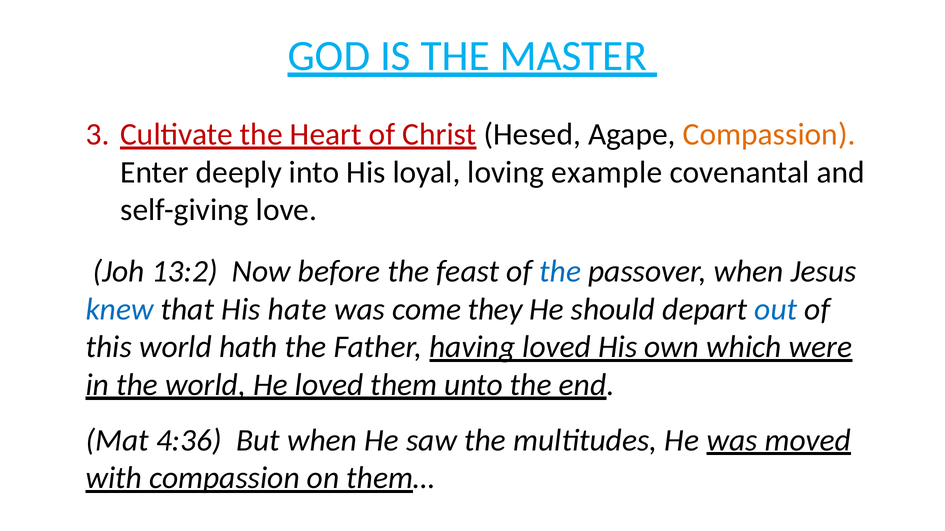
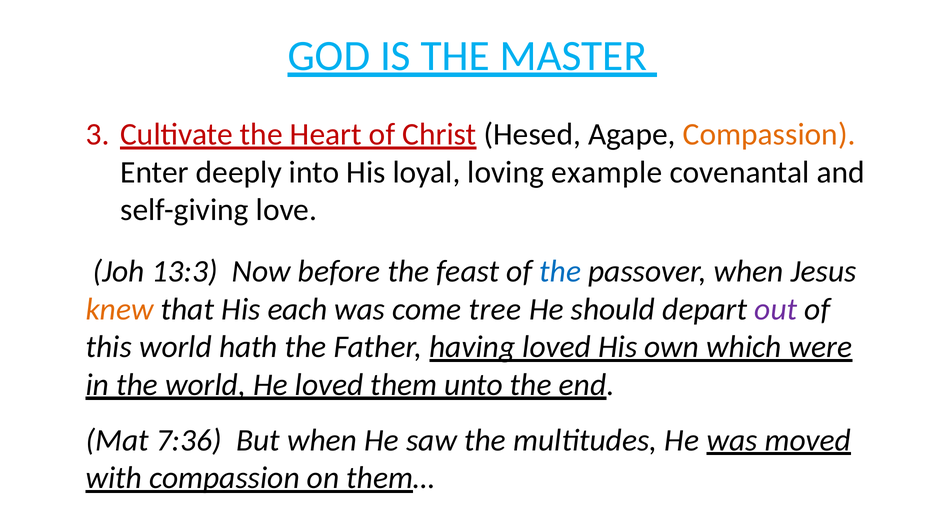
13:2: 13:2 -> 13:3
knew colour: blue -> orange
hate: hate -> each
they: they -> tree
out colour: blue -> purple
4:36: 4:36 -> 7:36
